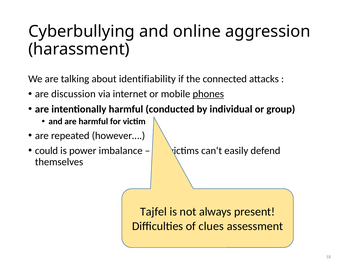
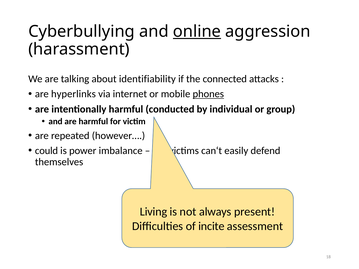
online underline: none -> present
discussion: discussion -> hyperlinks
Tajfel: Tajfel -> Living
clues: clues -> incite
